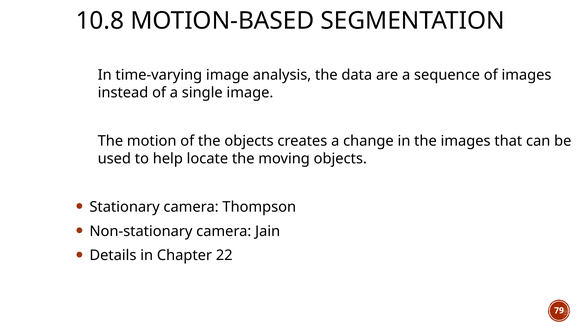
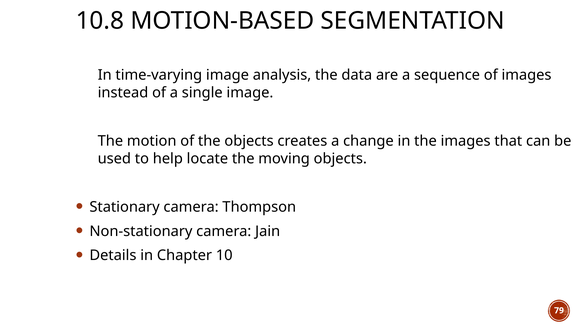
22: 22 -> 10
